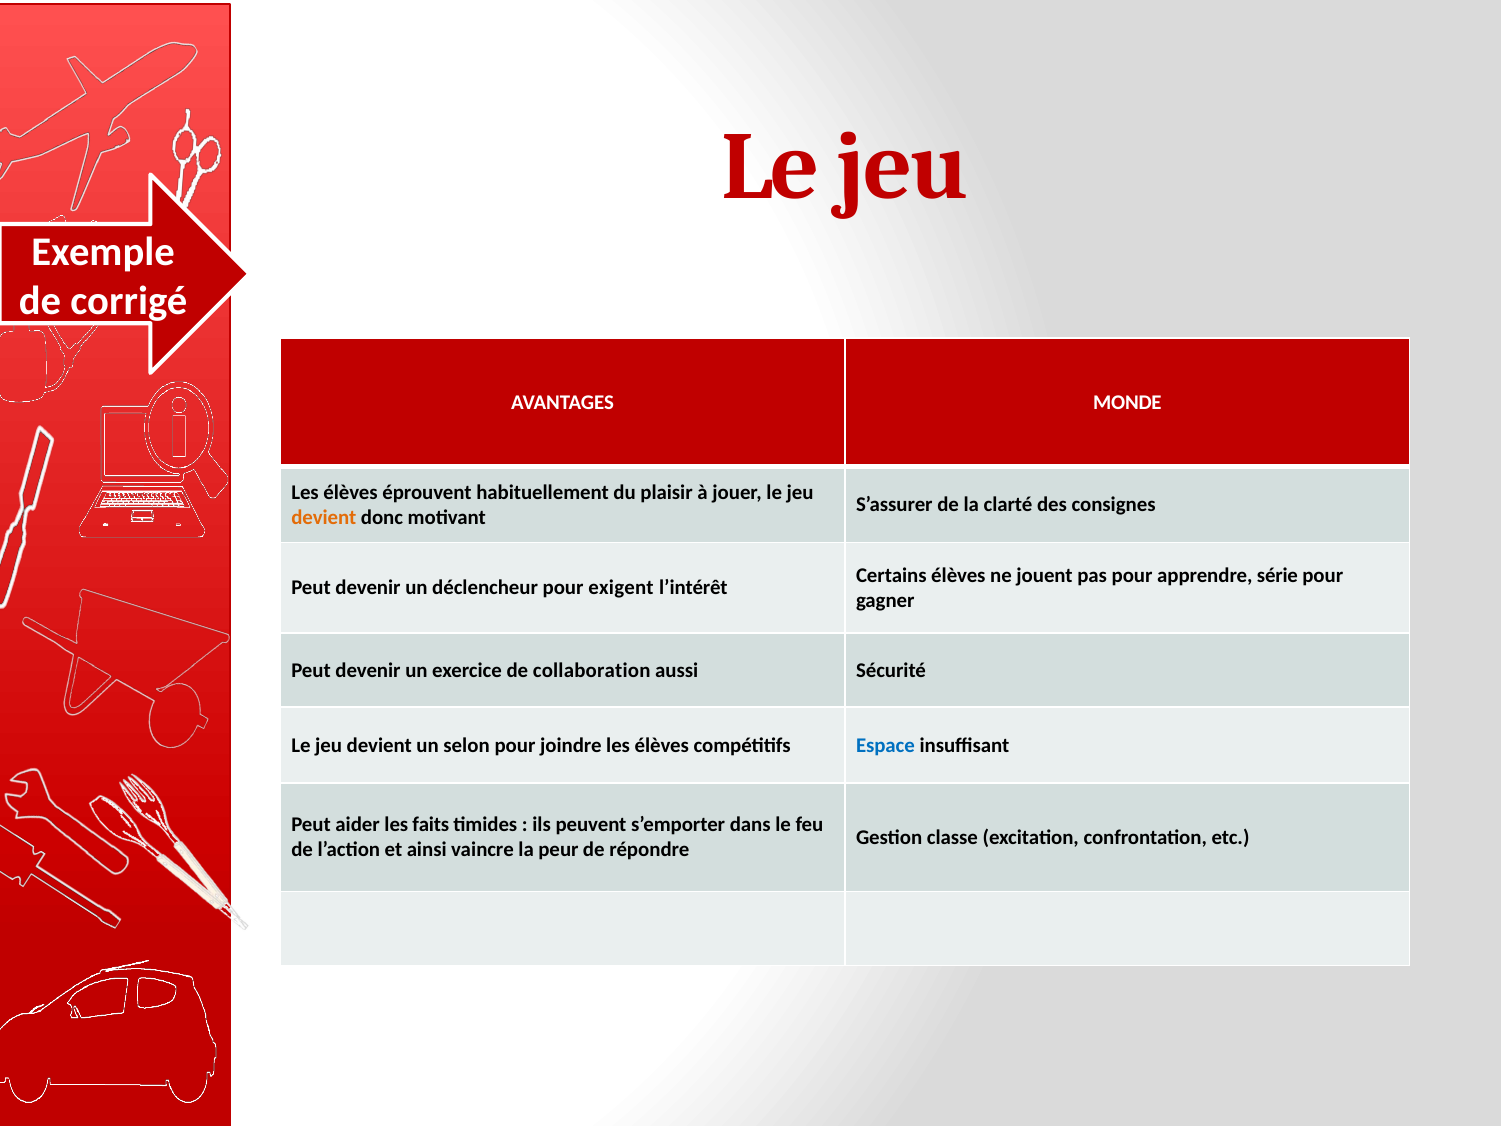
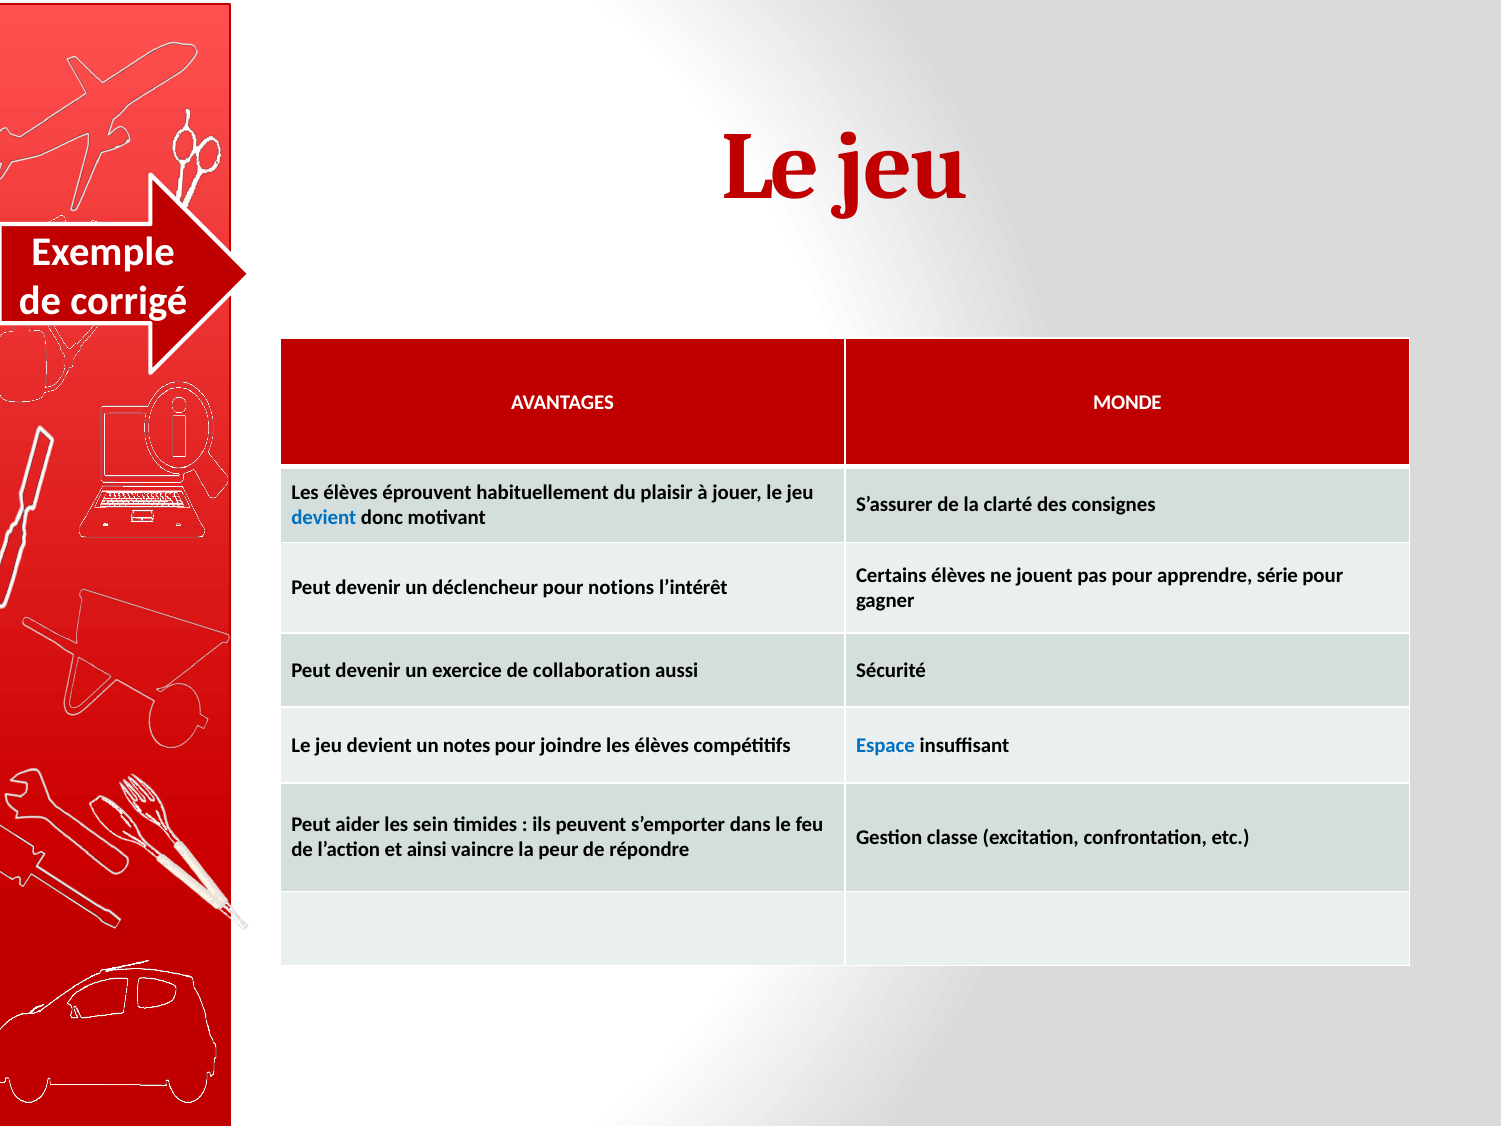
devient at (324, 517) colour: orange -> blue
exigent: exigent -> notions
selon: selon -> notes
faits: faits -> sein
